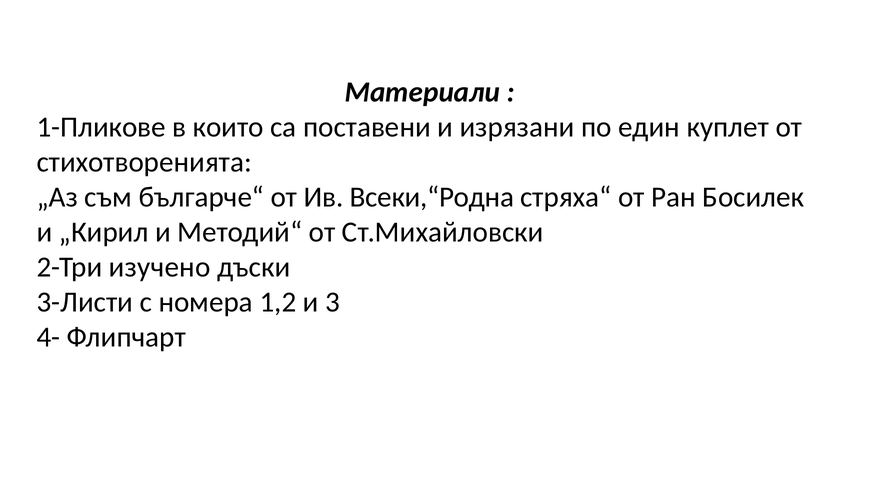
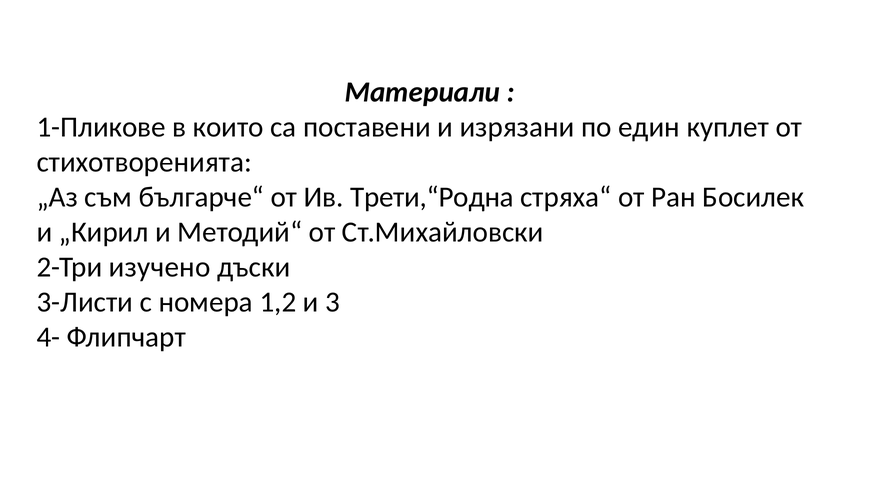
Всеки,“Родна: Всеки,“Родна -> Трети,“Родна
